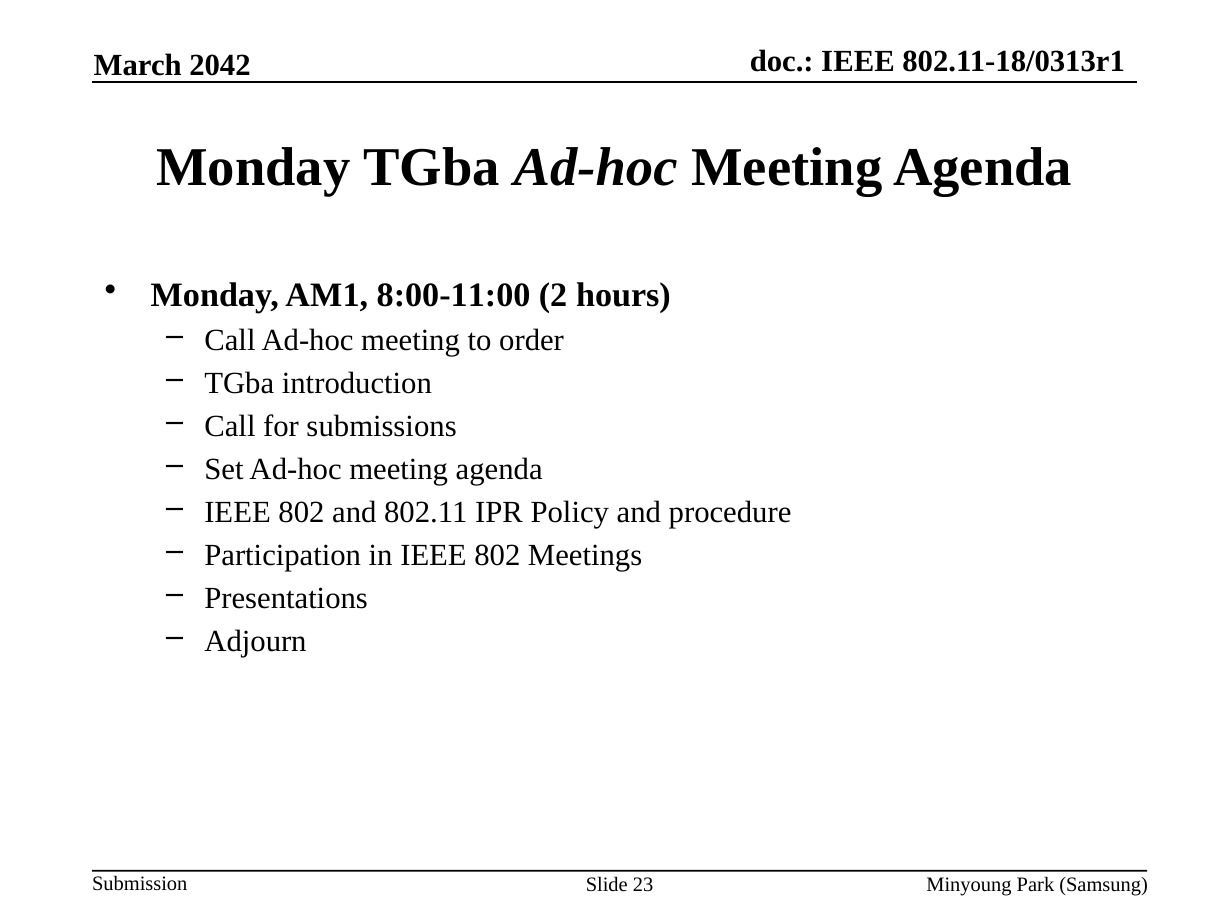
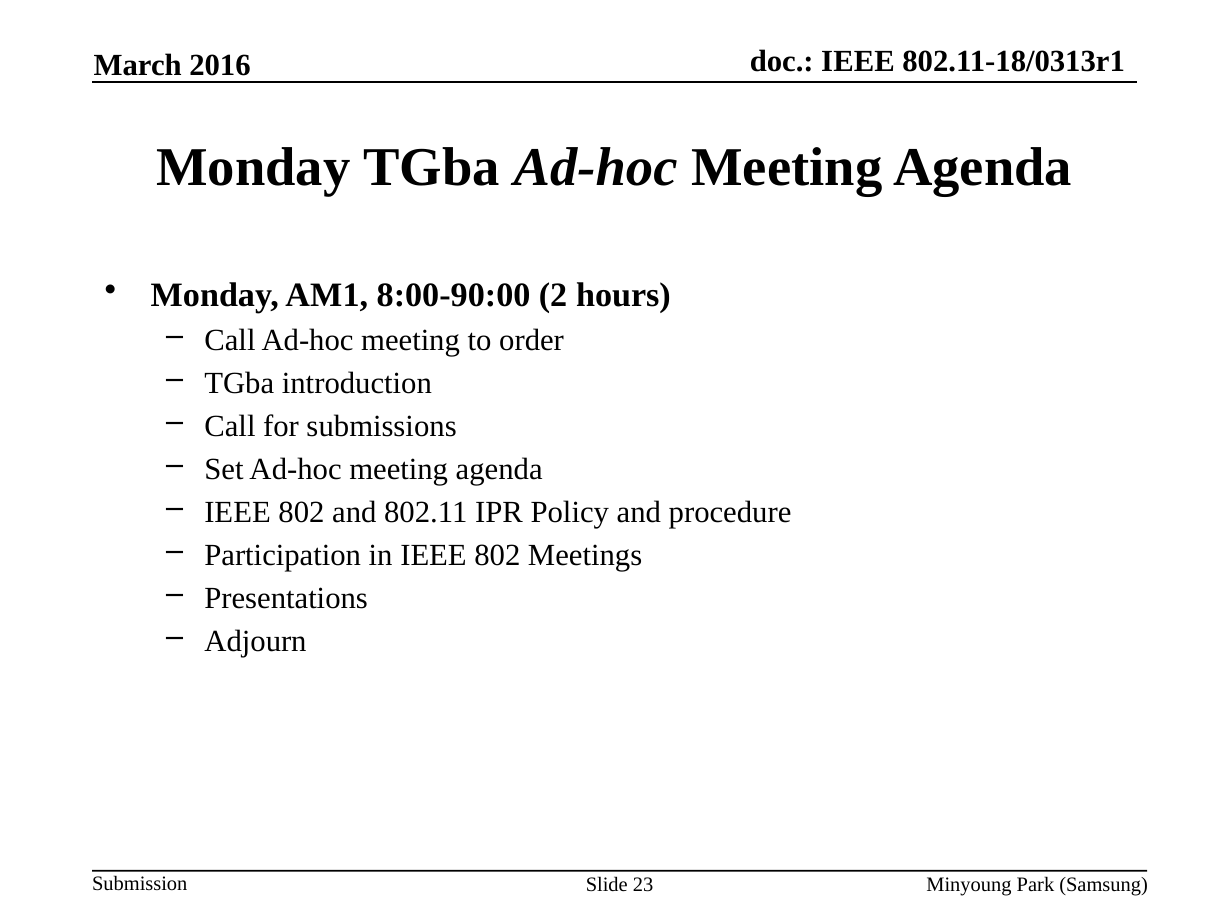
2042: 2042 -> 2016
8:00-11:00: 8:00-11:00 -> 8:00-90:00
